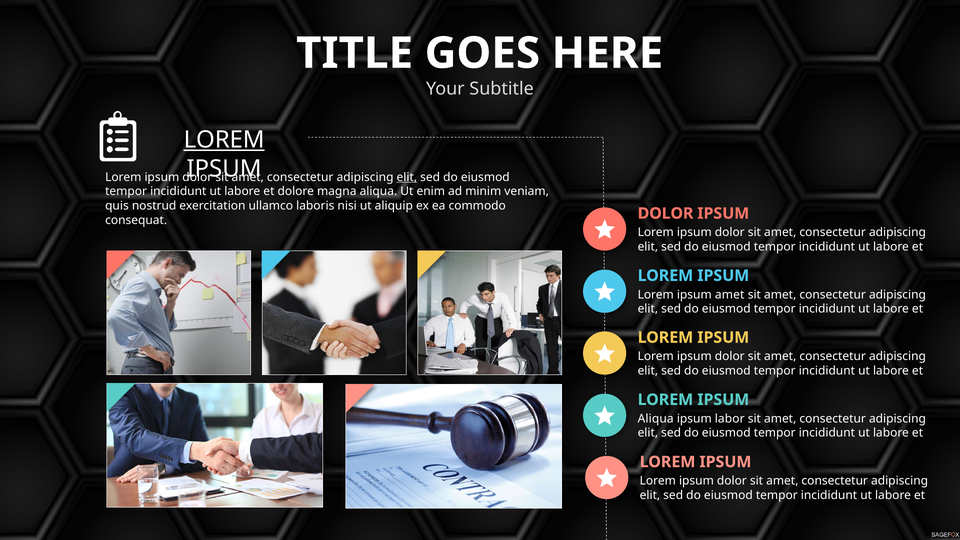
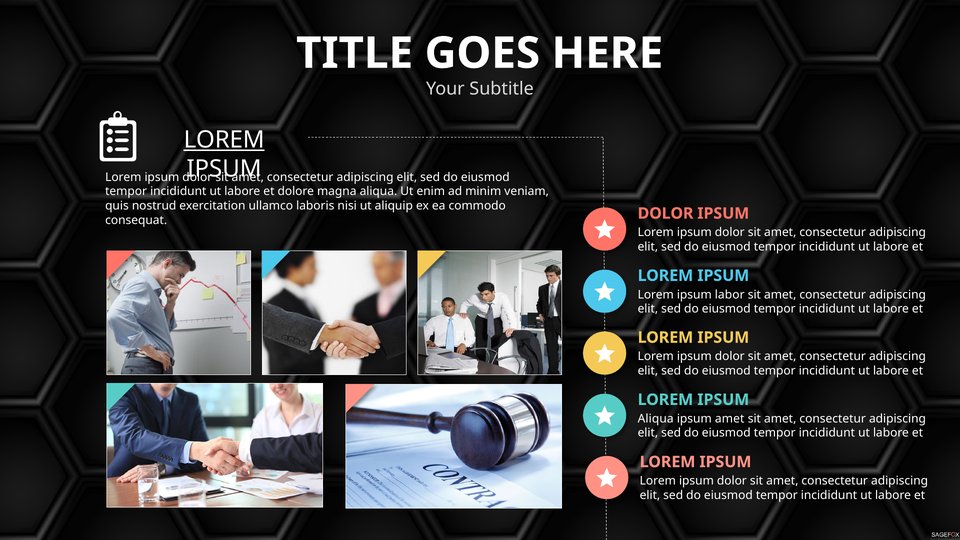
elit at (407, 177) underline: present -> none
ipsum amet: amet -> labor
ipsum labor: labor -> amet
